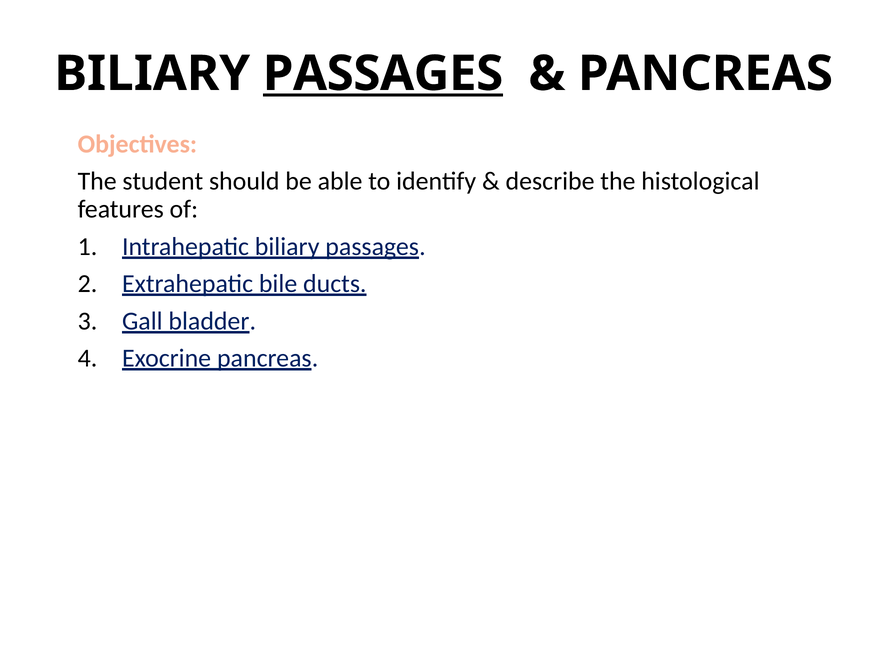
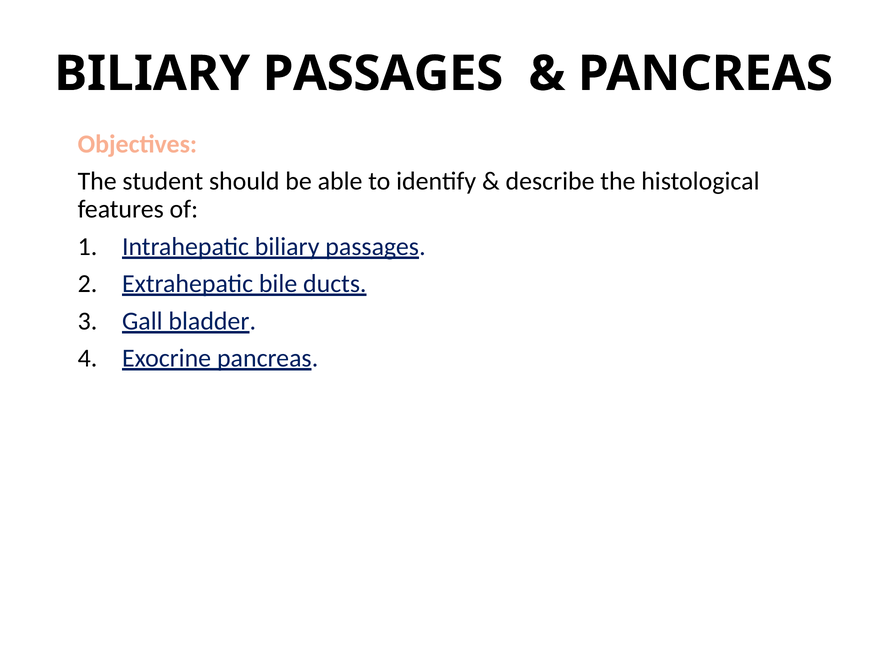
PASSAGES at (383, 74) underline: present -> none
